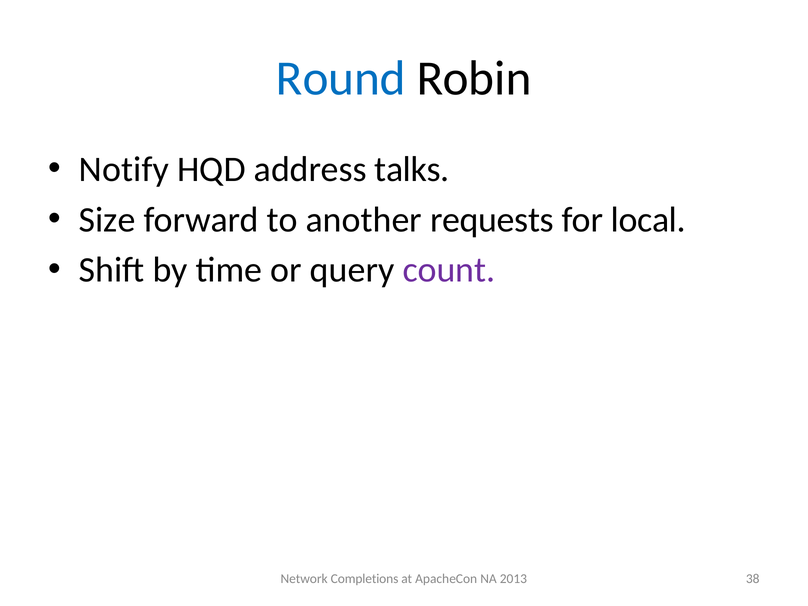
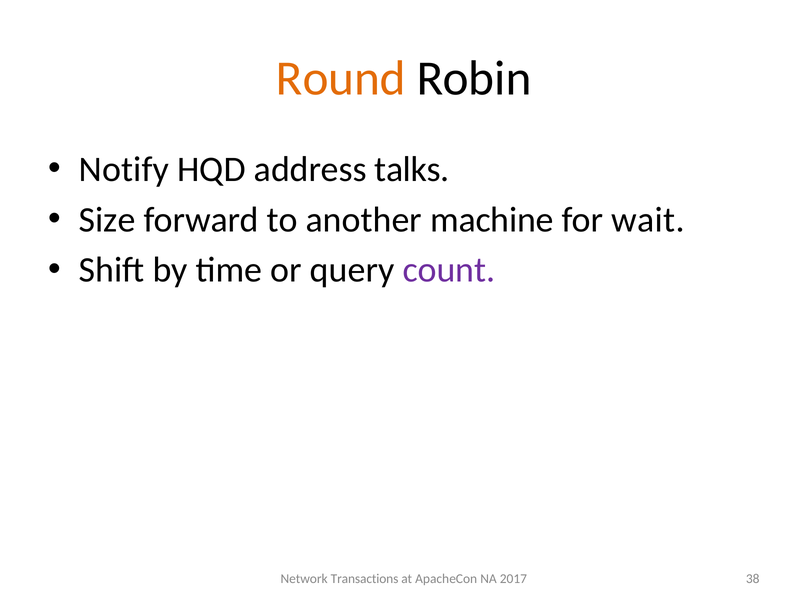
Round colour: blue -> orange
requests: requests -> machine
local: local -> wait
Completions: Completions -> Transactions
2013: 2013 -> 2017
